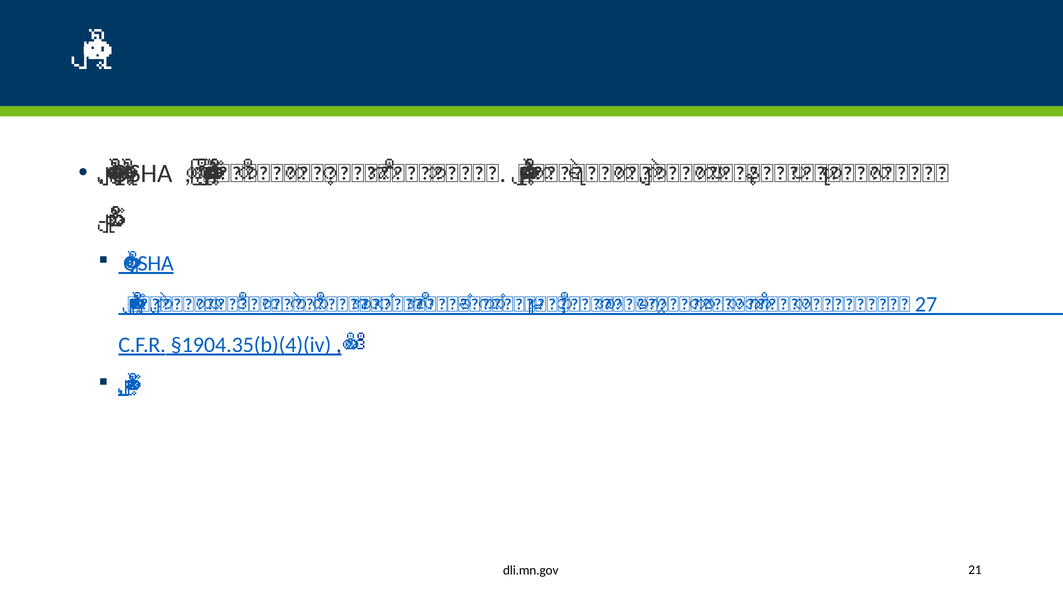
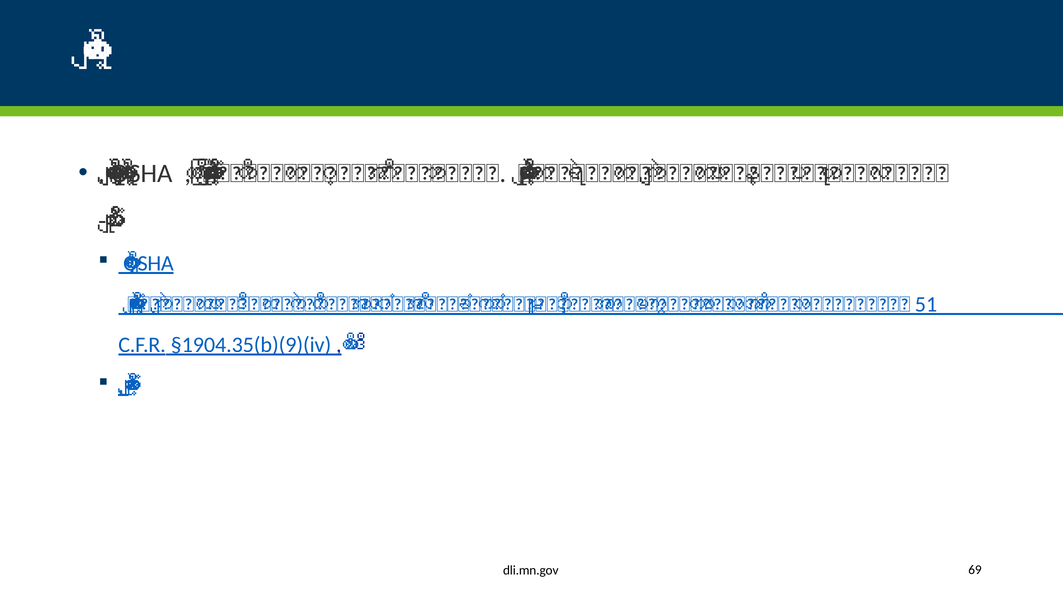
27: 27 -> 51
§1904.35(b)(4)(iv: §1904.35(b)(4)(iv -> §1904.35(b)(9)(iv
21: 21 -> 69
